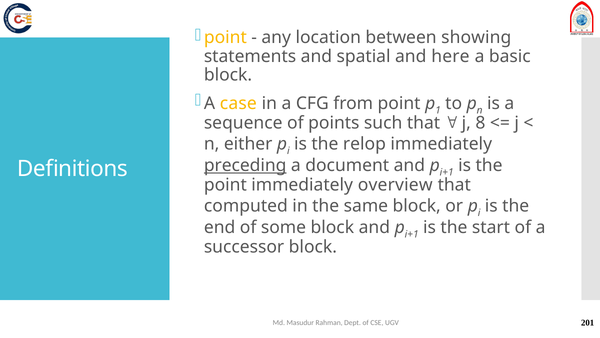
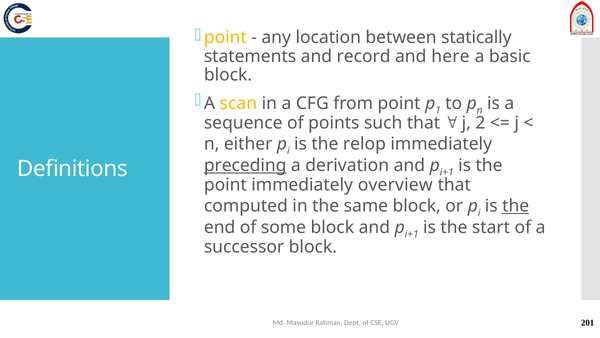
showing: showing -> statically
spatial: spatial -> record
case: case -> scan
8: 8 -> 2
document: document -> derivation
the at (516, 206) underline: none -> present
